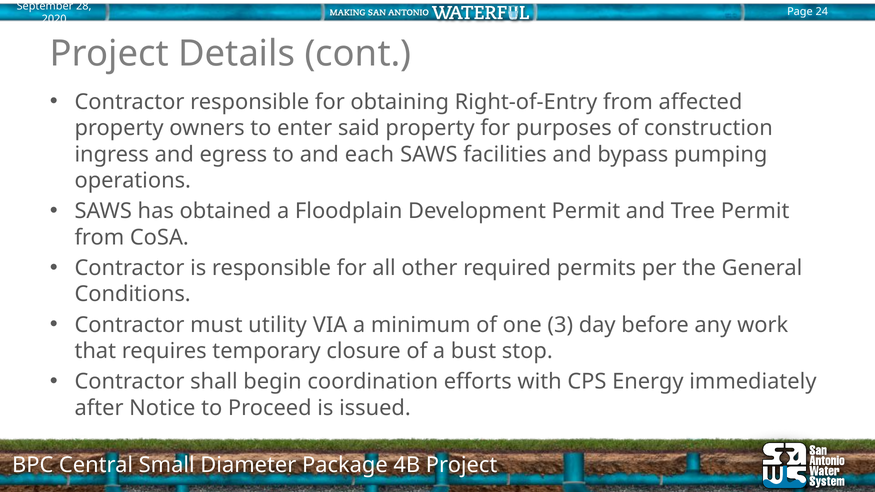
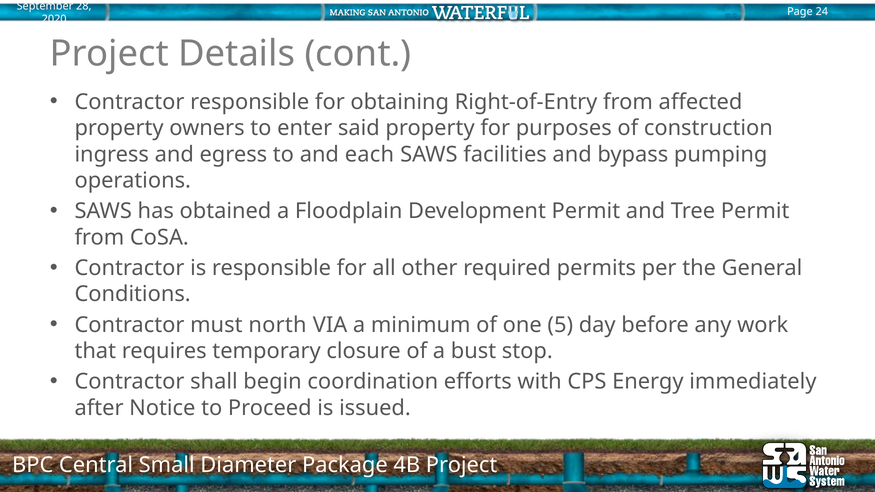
utility: utility -> north
3: 3 -> 5
